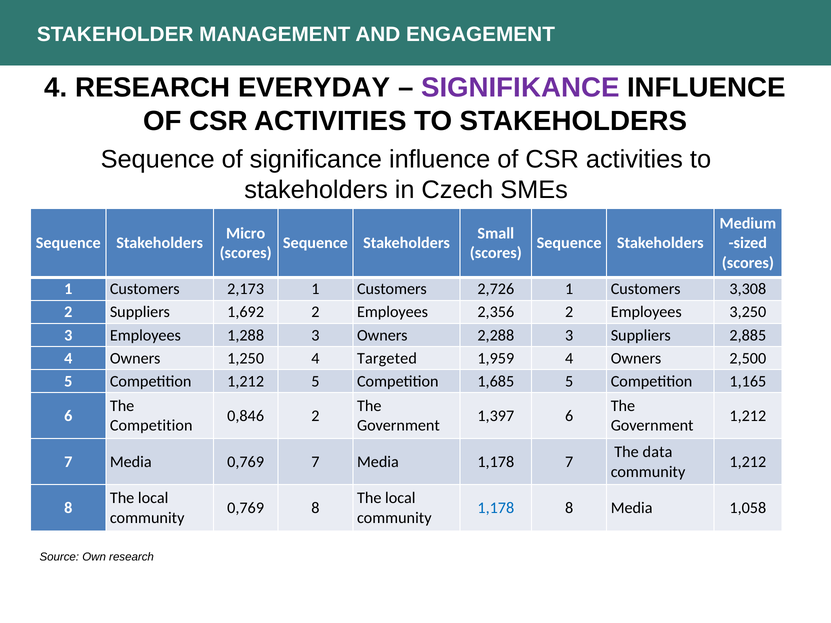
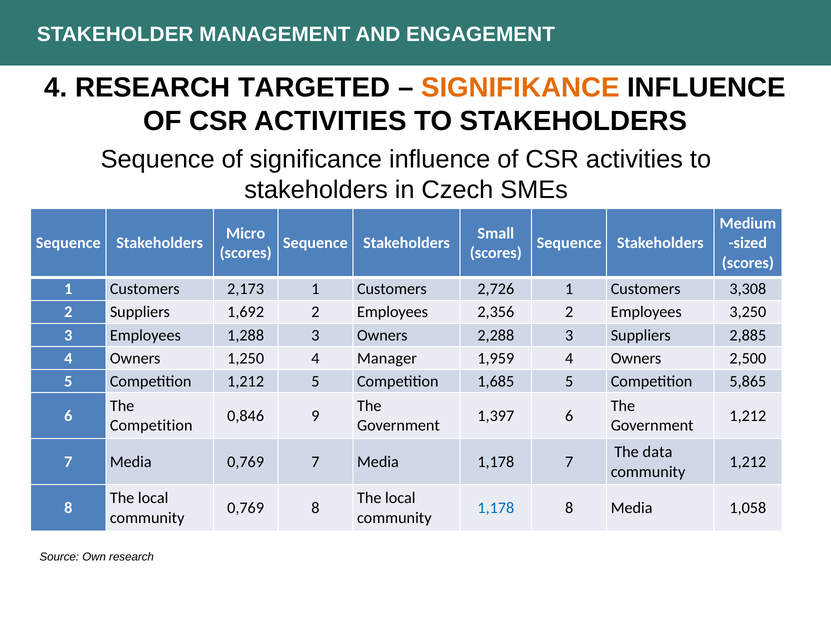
EVERYDAY: EVERYDAY -> TARGETED
SIGNIFIKANCE colour: purple -> orange
Targeted: Targeted -> Manager
1,165: 1,165 -> 5,865
0,846 2: 2 -> 9
